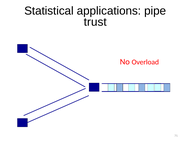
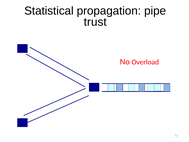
applications: applications -> propagation
